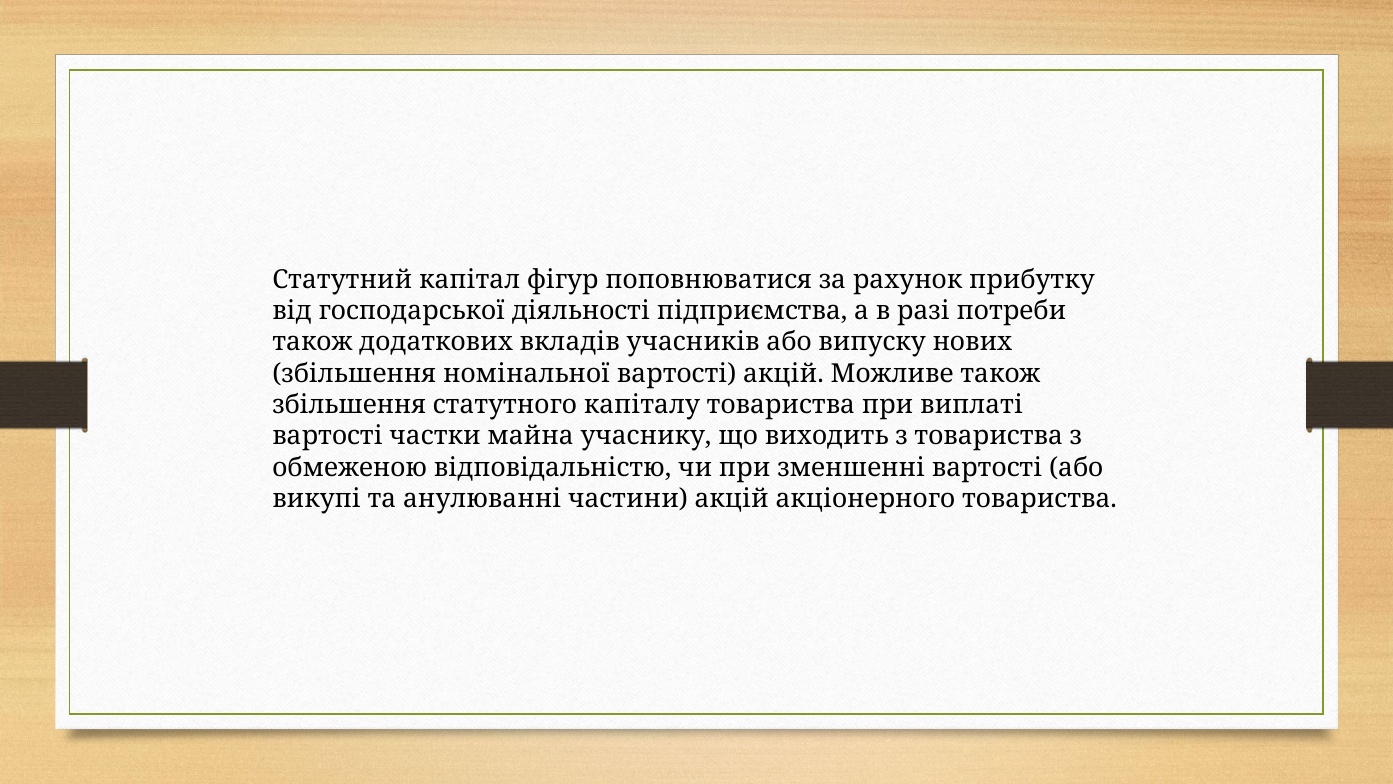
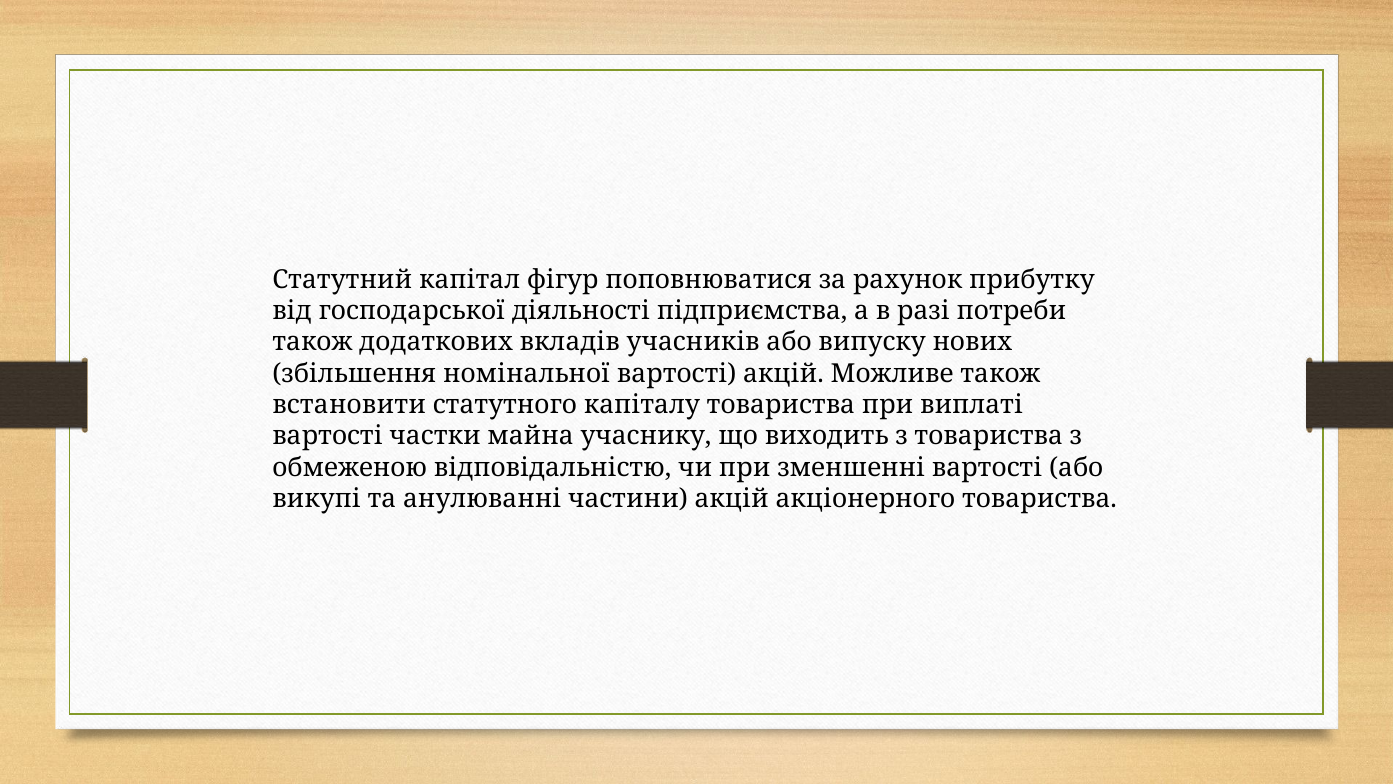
збільшення at (349, 405): збільшення -> встановити
